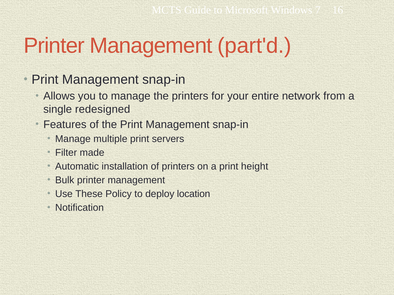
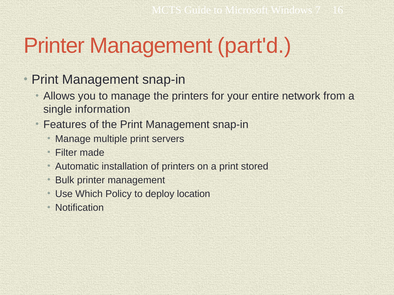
redesigned: redesigned -> information
height: height -> stored
These: These -> Which
